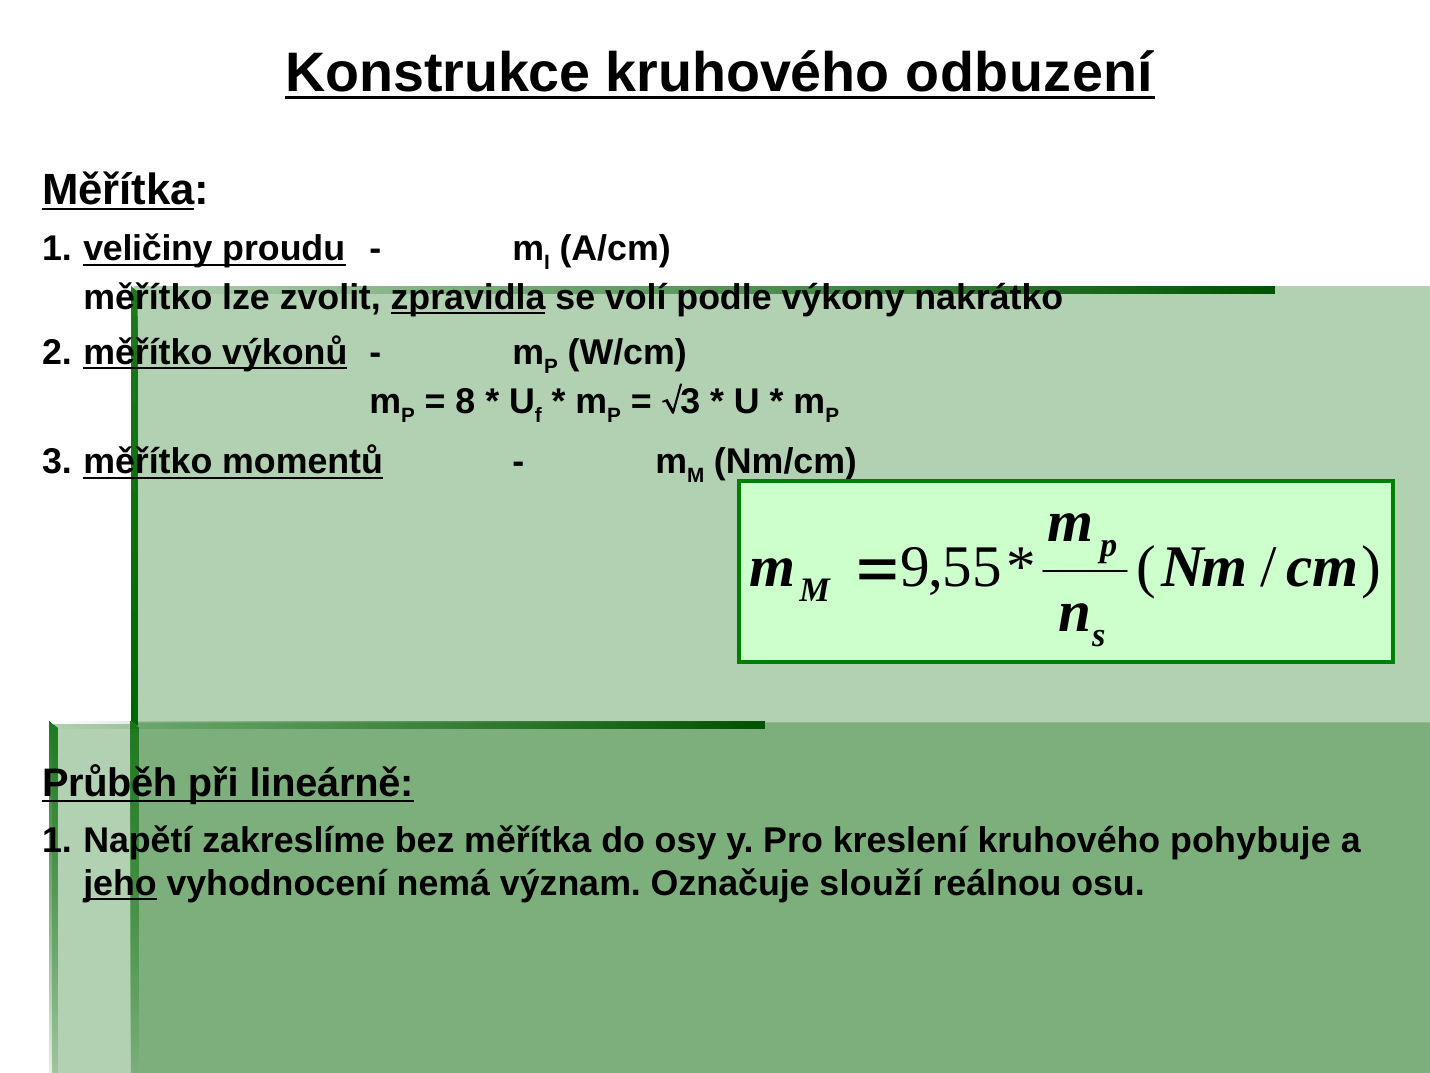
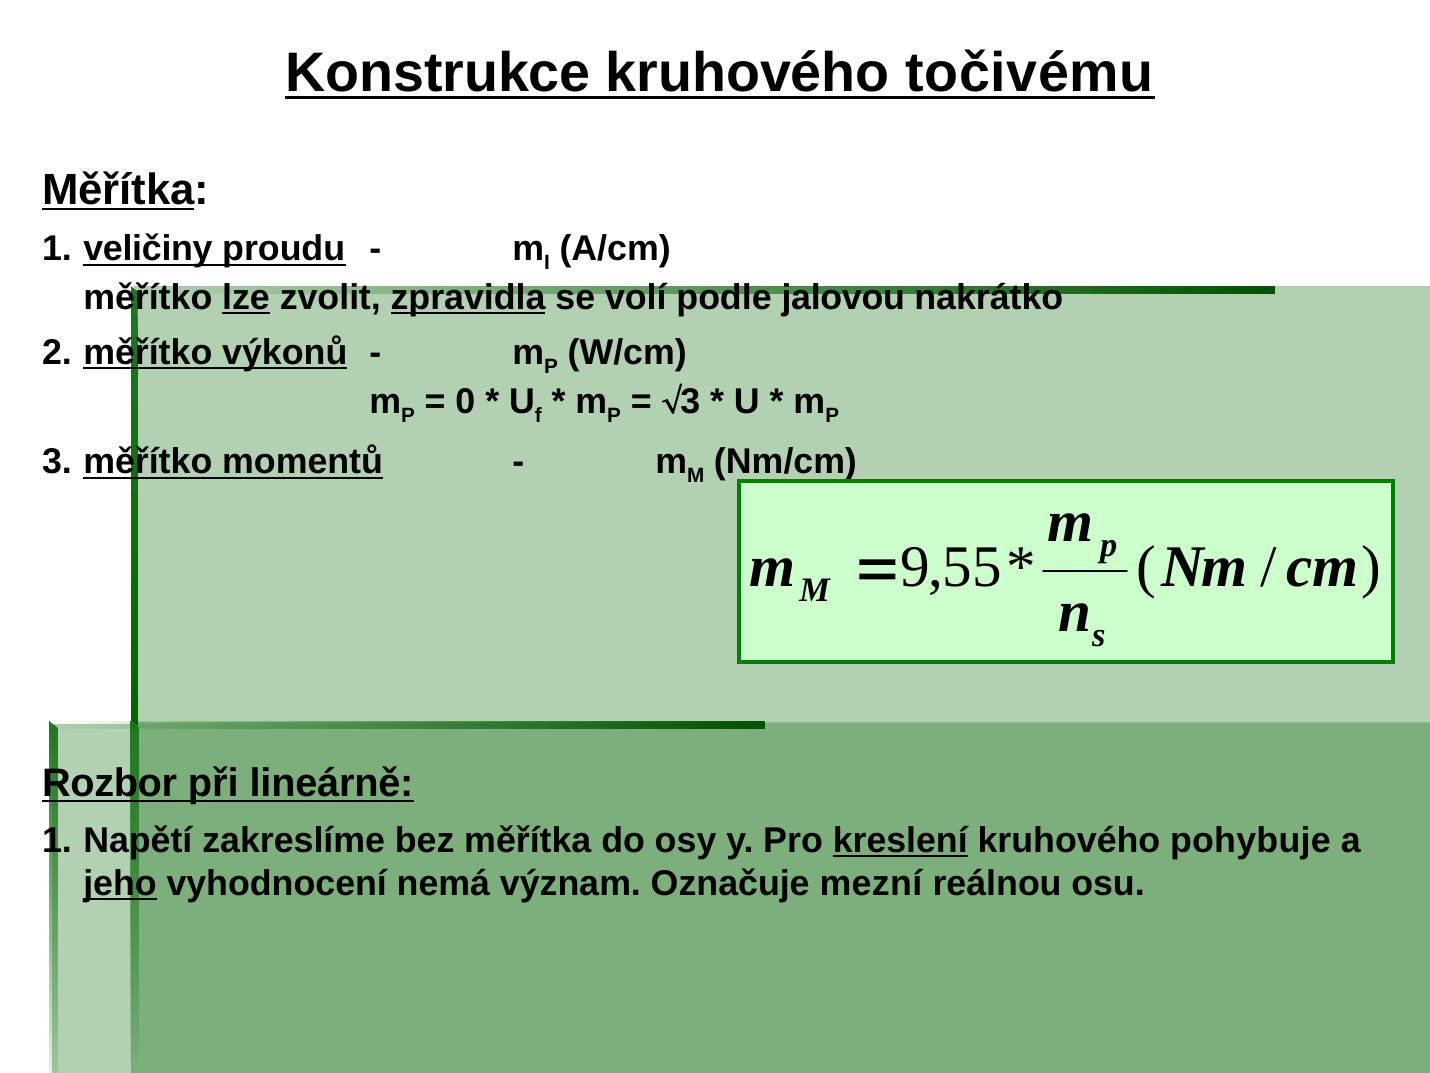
odbuzení: odbuzení -> točivému
lze underline: none -> present
výkony: výkony -> jalovou
8: 8 -> 0
Průběh: Průběh -> Rozbor
kreslení underline: none -> present
slouží: slouží -> mezní
